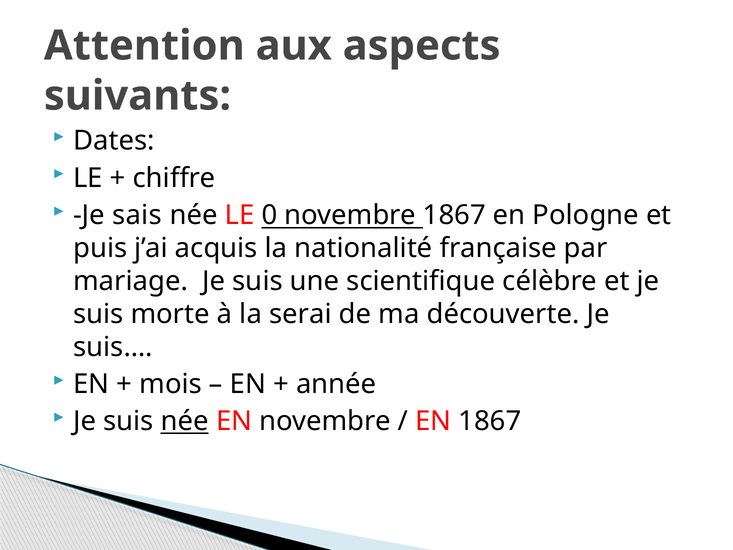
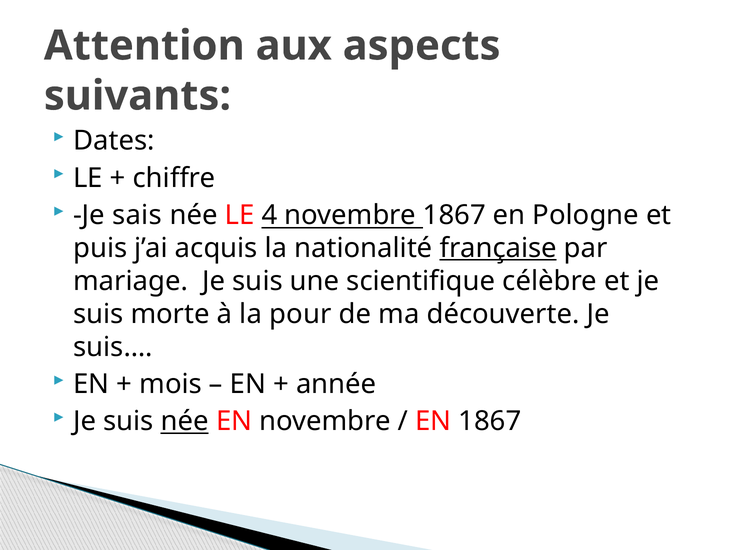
0: 0 -> 4
française underline: none -> present
serai: serai -> pour
